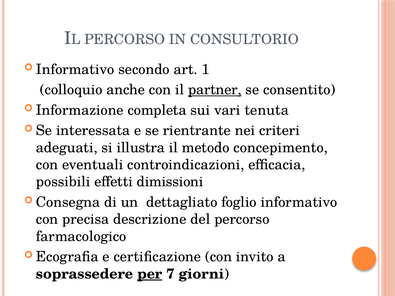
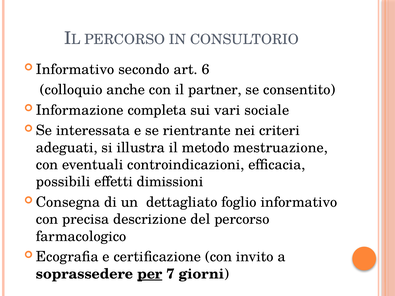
1: 1 -> 6
partner underline: present -> none
tenuta: tenuta -> sociale
concepimento: concepimento -> mestruazione
